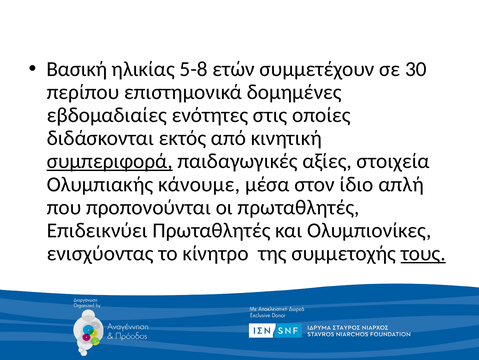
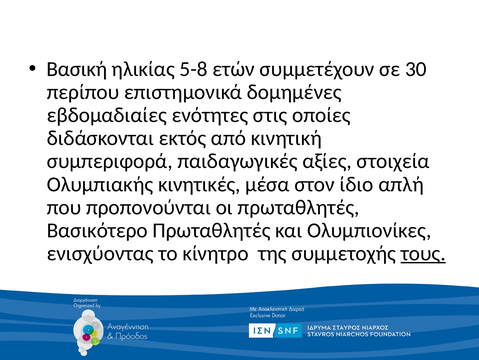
συμπεριφορά underline: present -> none
κάνουμε: κάνουμε -> κινητικές
Επιδεικνύει: Επιδεικνύει -> Βασικότερο
